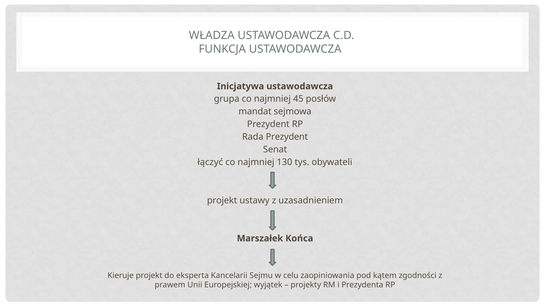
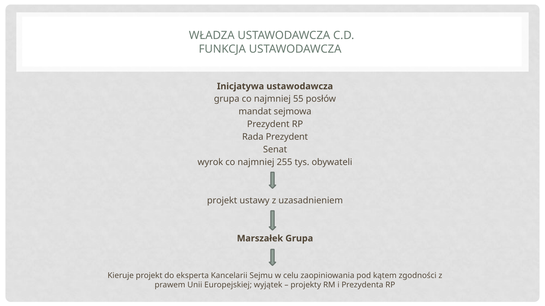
45: 45 -> 55
łączyć: łączyć -> wyrok
130: 130 -> 255
Marszałek Końca: Końca -> Grupa
